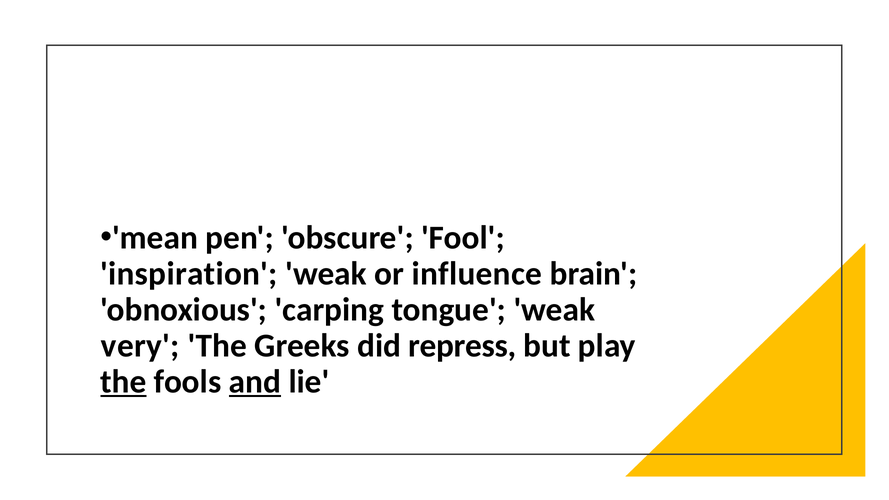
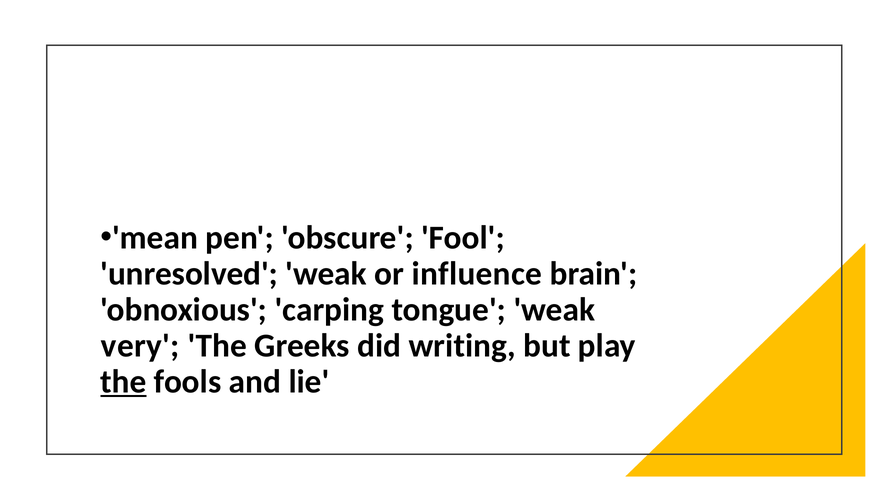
inspiration: inspiration -> unresolved
repress: repress -> writing
and underline: present -> none
